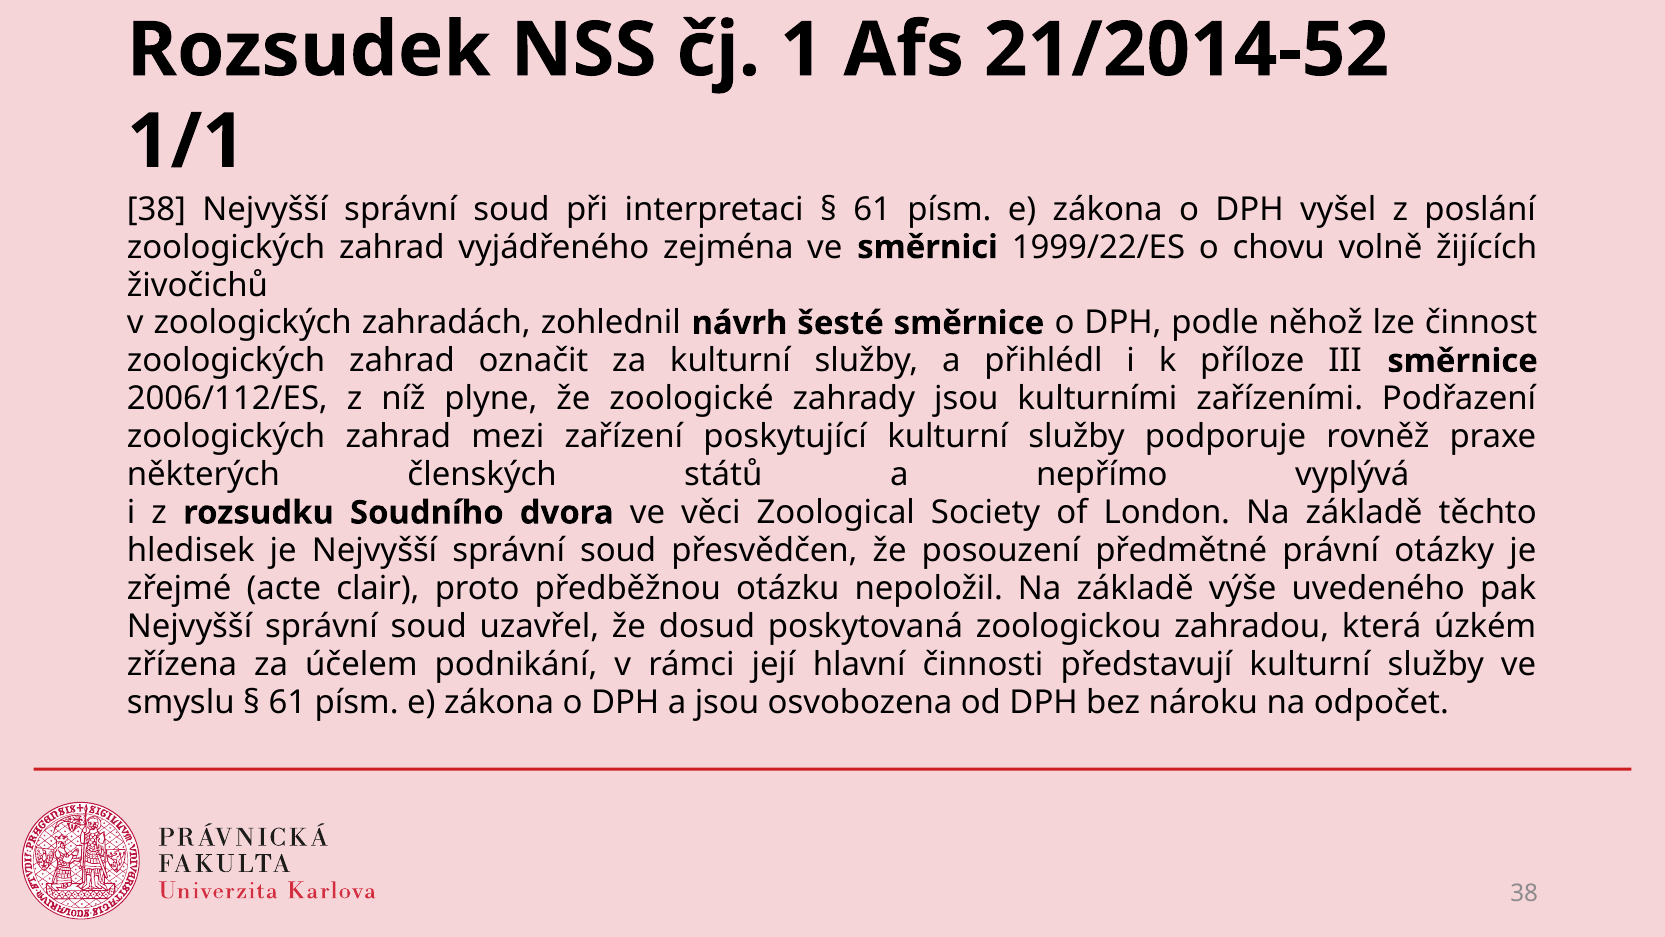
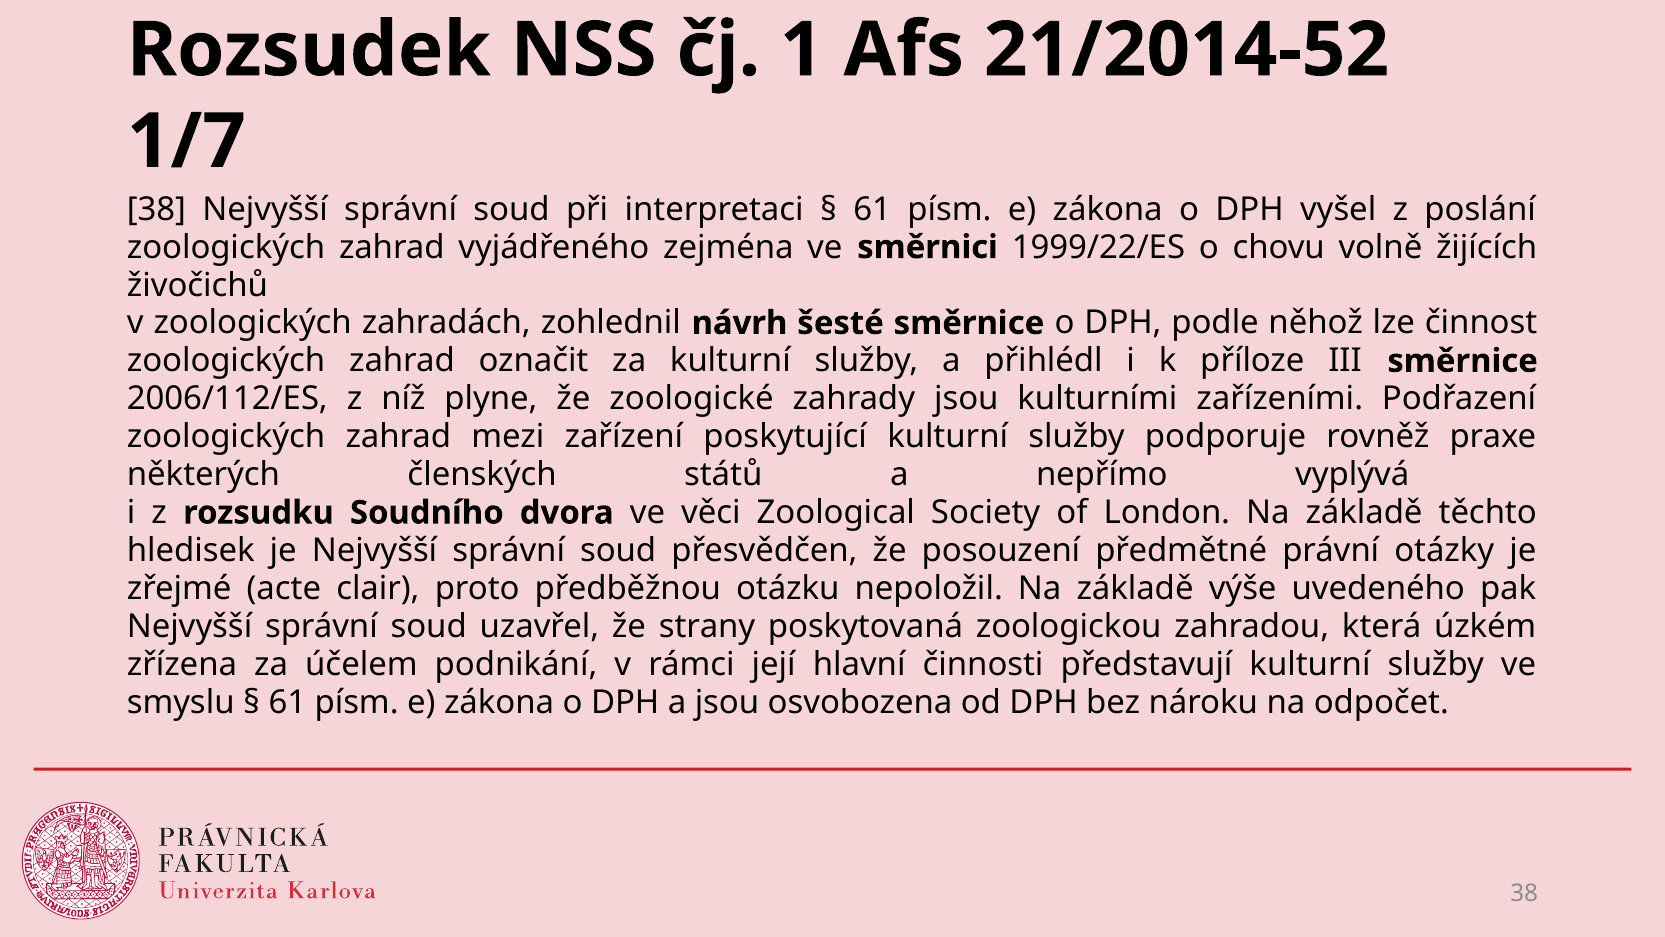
1/1: 1/1 -> 1/7
dosud: dosud -> strany
